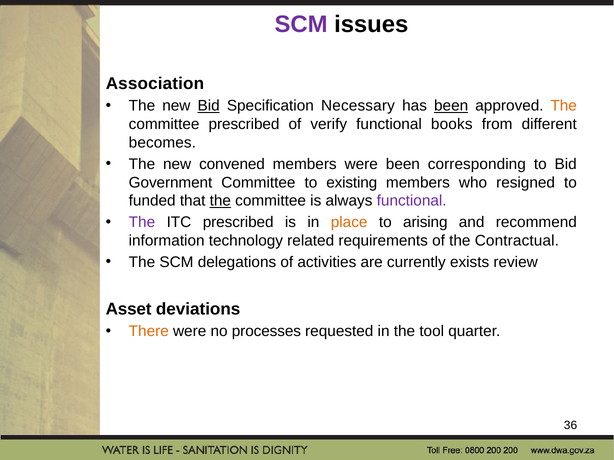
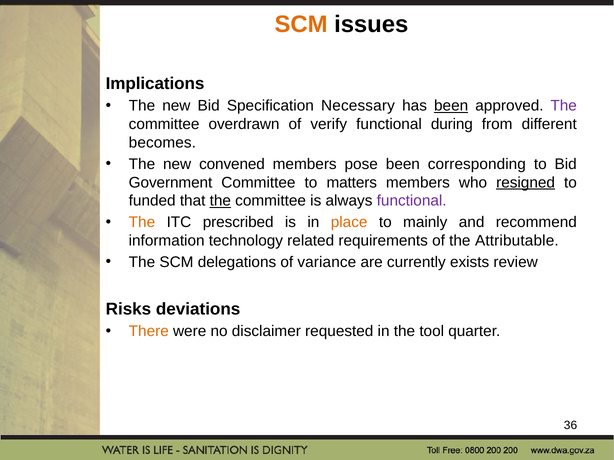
SCM at (301, 24) colour: purple -> orange
Association: Association -> Implications
Bid at (209, 106) underline: present -> none
The at (564, 106) colour: orange -> purple
committee prescribed: prescribed -> overdrawn
books: books -> during
members were: were -> pose
existing: existing -> matters
resigned underline: none -> present
The at (142, 223) colour: purple -> orange
arising: arising -> mainly
Contractual: Contractual -> Attributable
activities: activities -> variance
Asset: Asset -> Risks
processes: processes -> disclaimer
